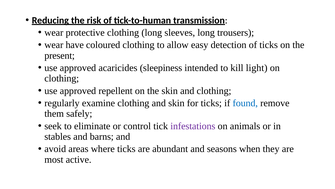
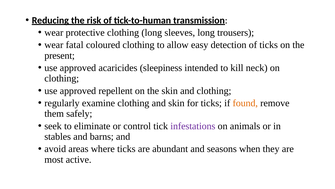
have: have -> fatal
light: light -> neck
found colour: blue -> orange
